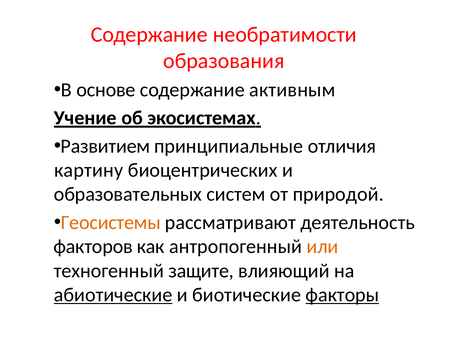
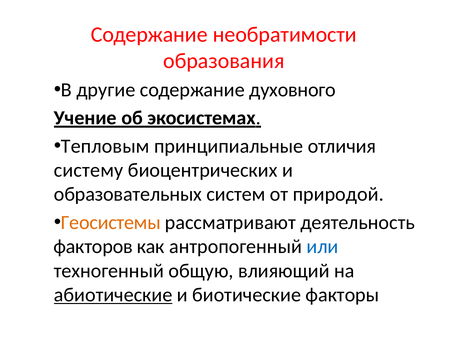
основе: основе -> другие
активным: активным -> духовного
Развитием: Развитием -> Тепловым
картину: картину -> систему
или colour: orange -> blue
защите: защите -> общую
факторы underline: present -> none
